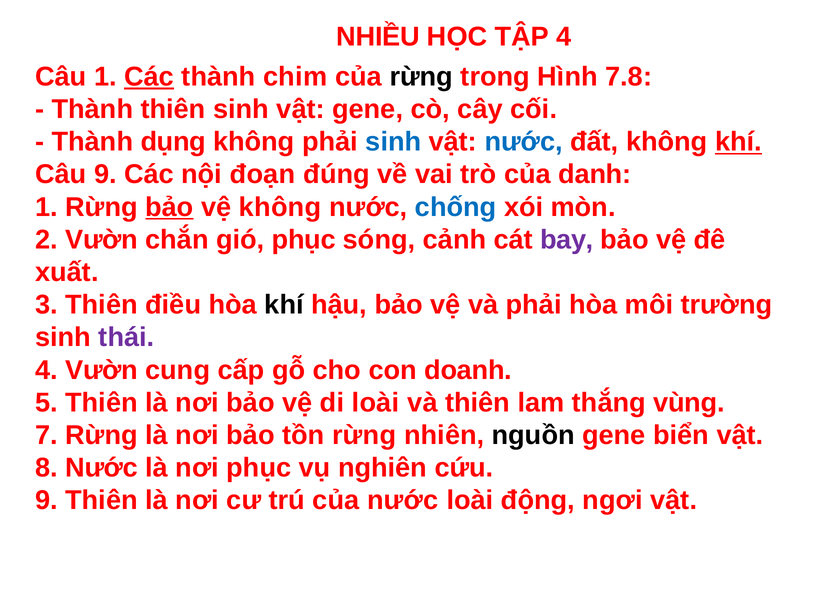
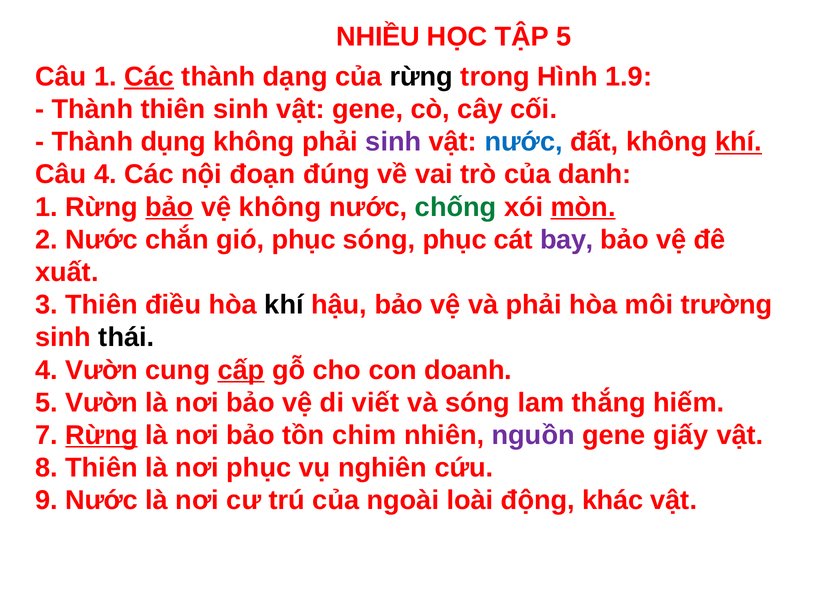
TẬP 4: 4 -> 5
chim: chim -> dạng
7.8: 7.8 -> 1.9
sinh at (393, 142) colour: blue -> purple
Câu 9: 9 -> 4
chống colour: blue -> green
mòn underline: none -> present
2 Vườn: Vườn -> Nước
sóng cảnh: cảnh -> phục
thái colour: purple -> black
cấp underline: none -> present
5 Thiên: Thiên -> Vườn
di loài: loài -> viết
và thiên: thiên -> sóng
vùng: vùng -> hiếm
Rừng at (102, 435) underline: none -> present
tồn rừng: rừng -> chim
nguồn colour: black -> purple
biển: biển -> giấy
8 Nước: Nước -> Thiên
9 Thiên: Thiên -> Nước
của nước: nước -> ngoài
ngơi: ngơi -> khác
